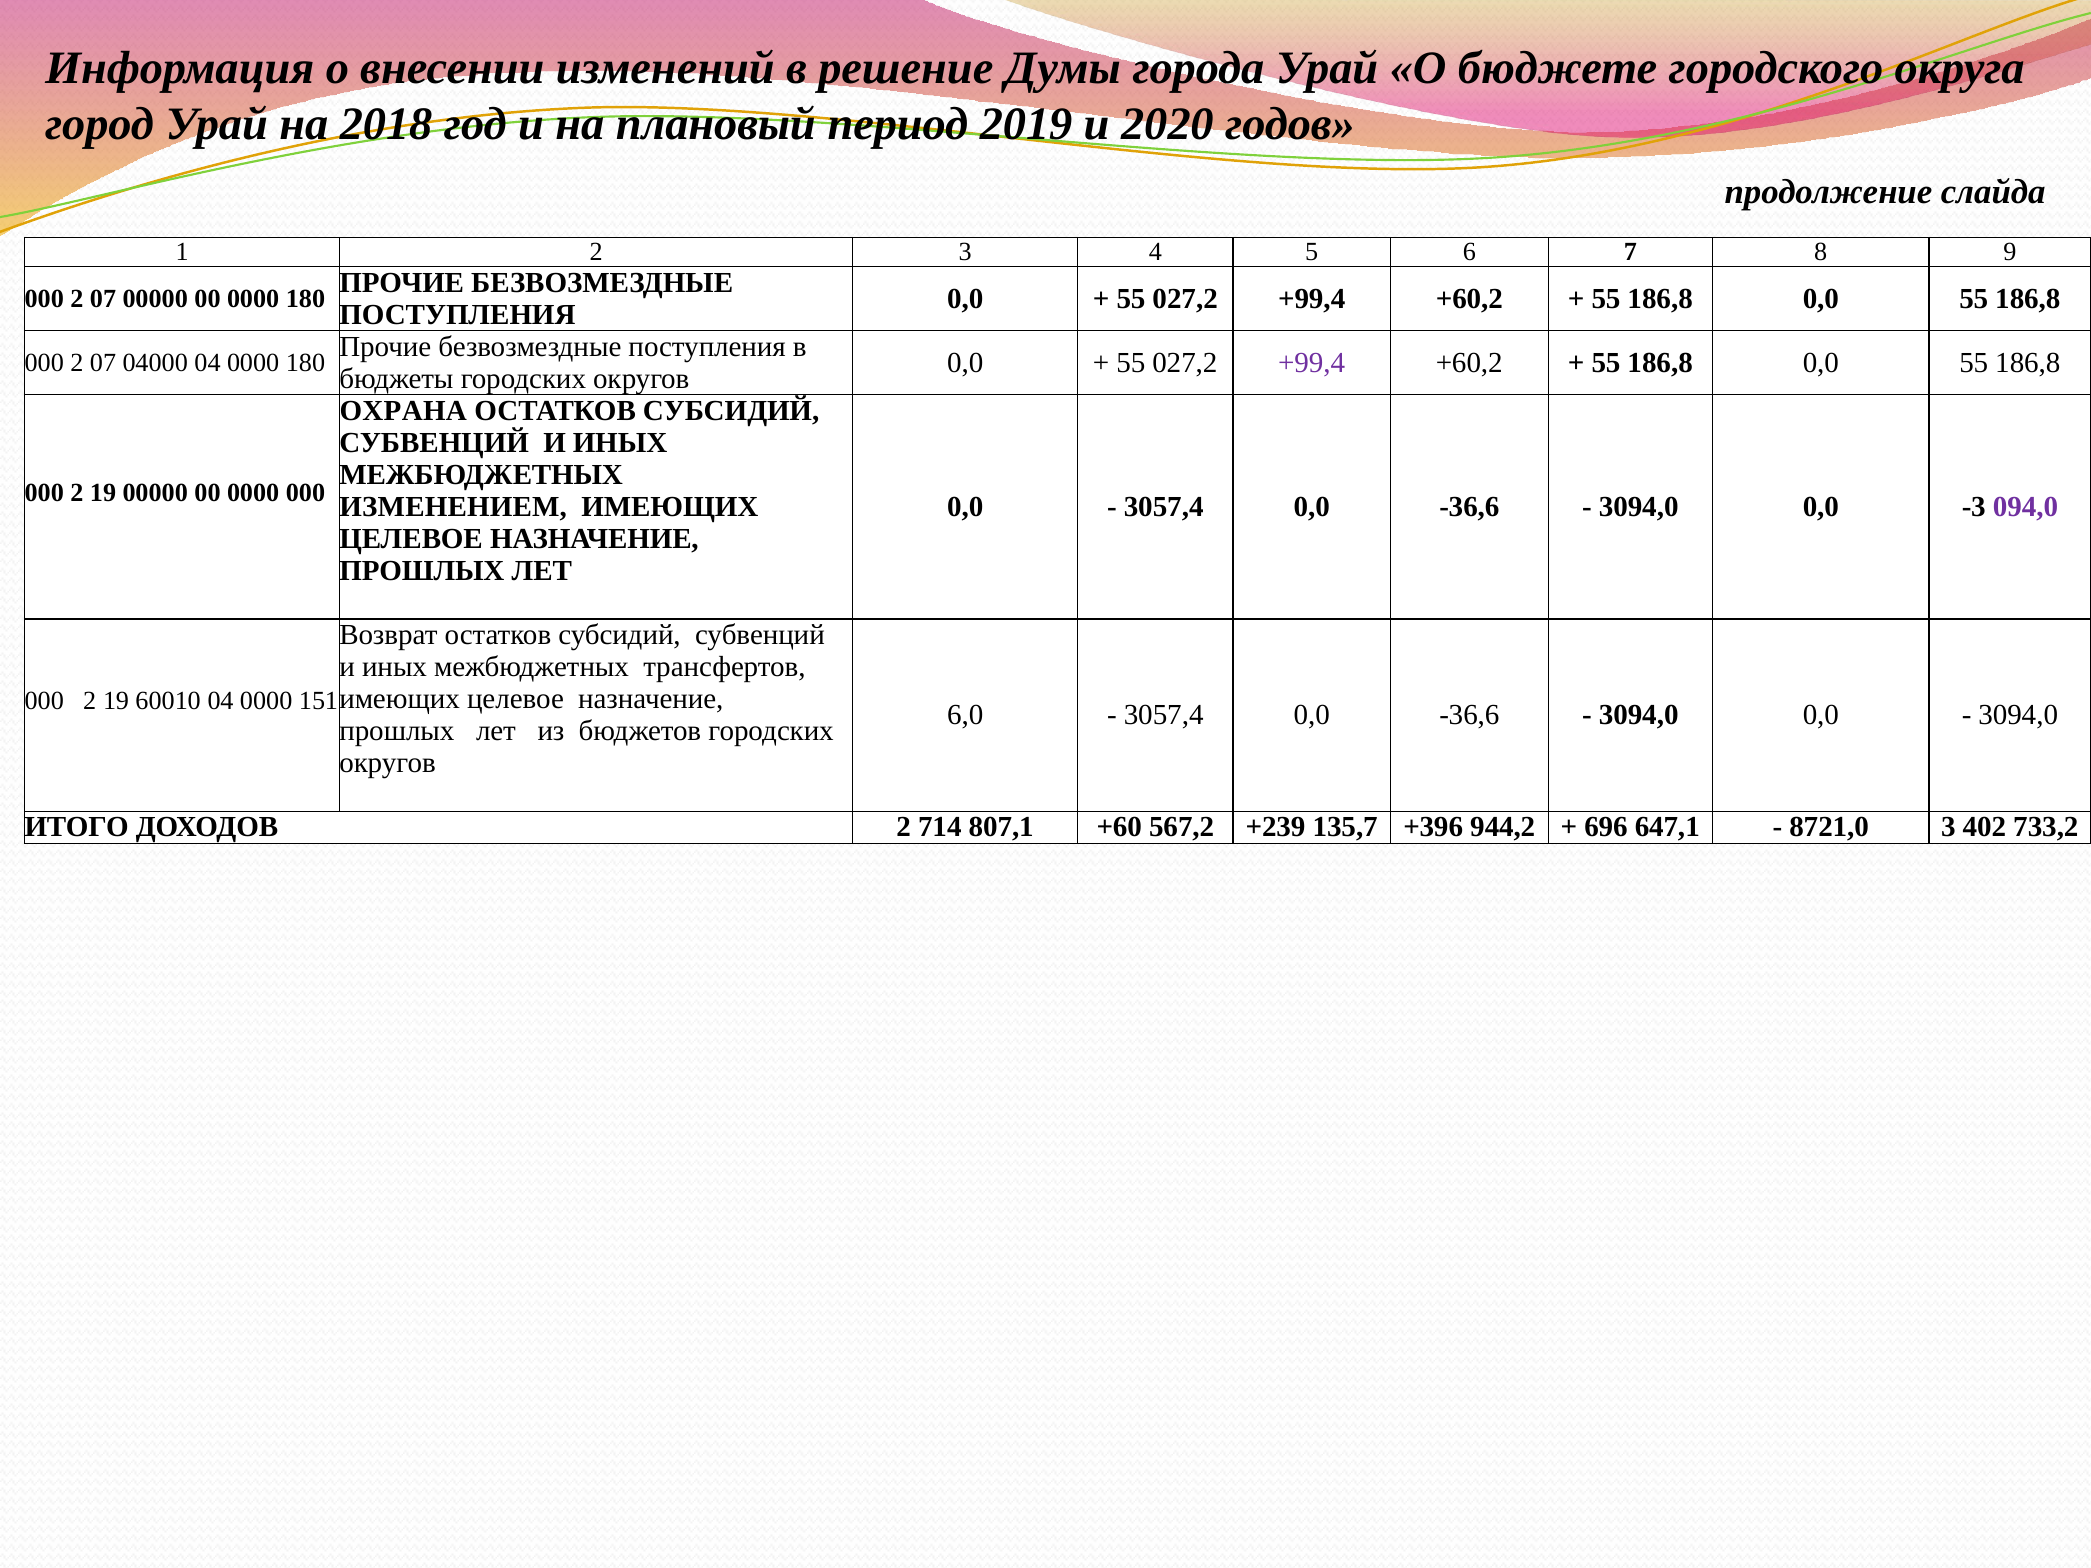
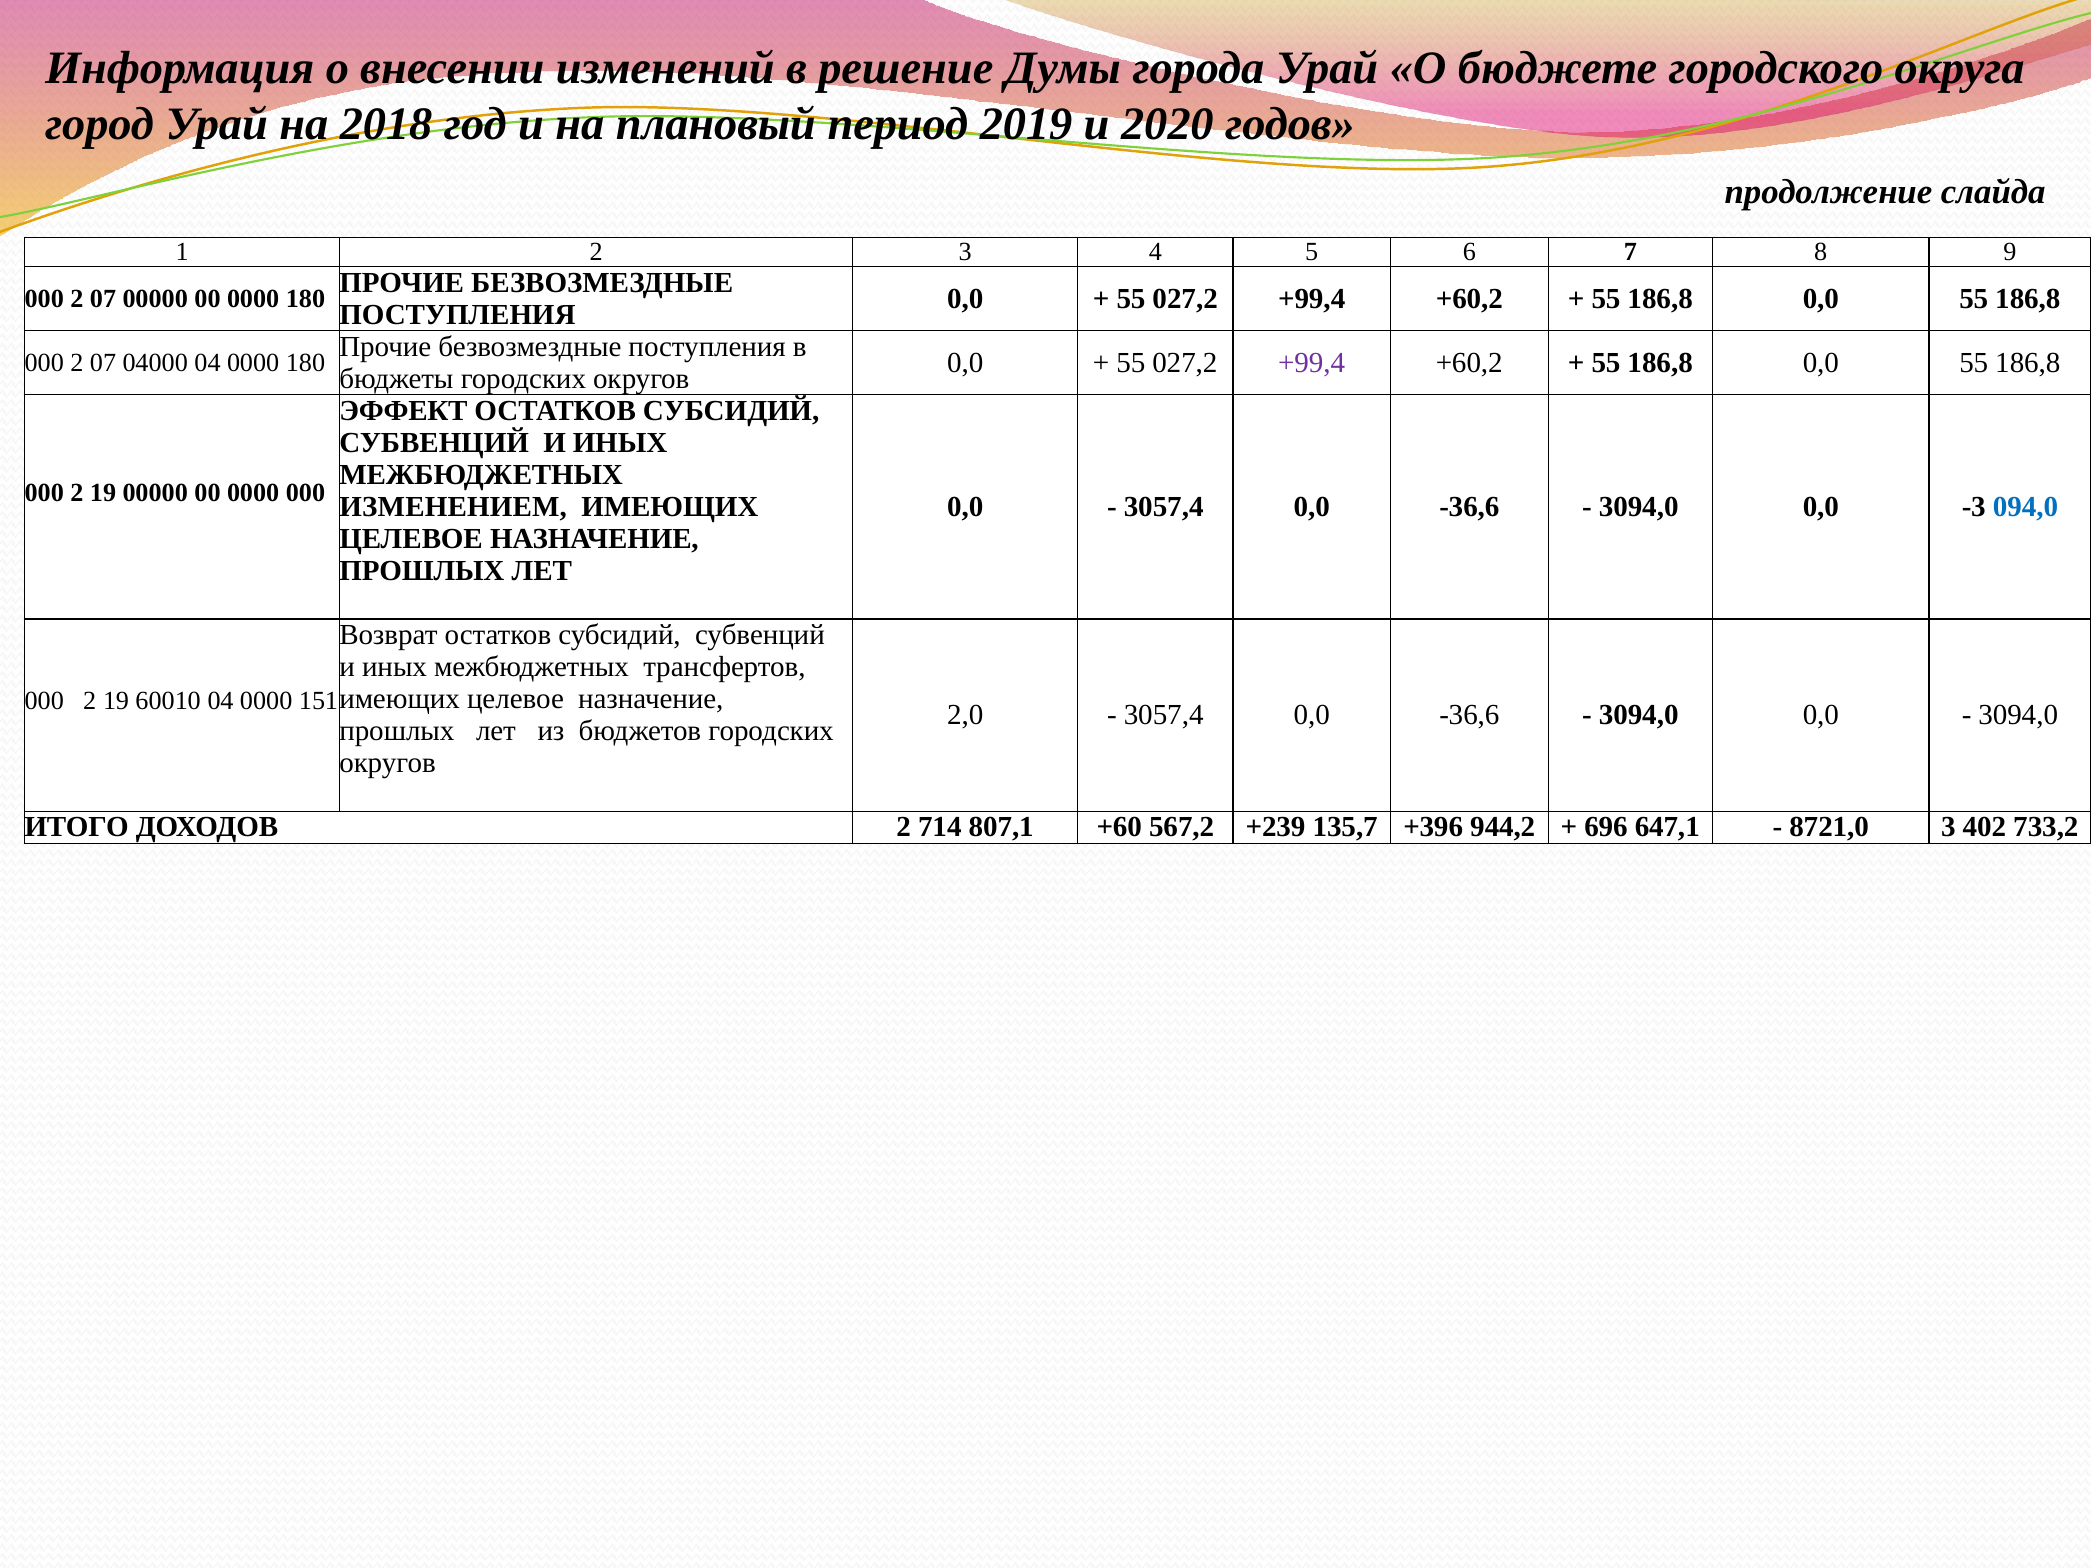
ОХРАНА: ОХРАНА -> ЭФФЕКТ
094,0 colour: purple -> blue
6,0: 6,0 -> 2,0
